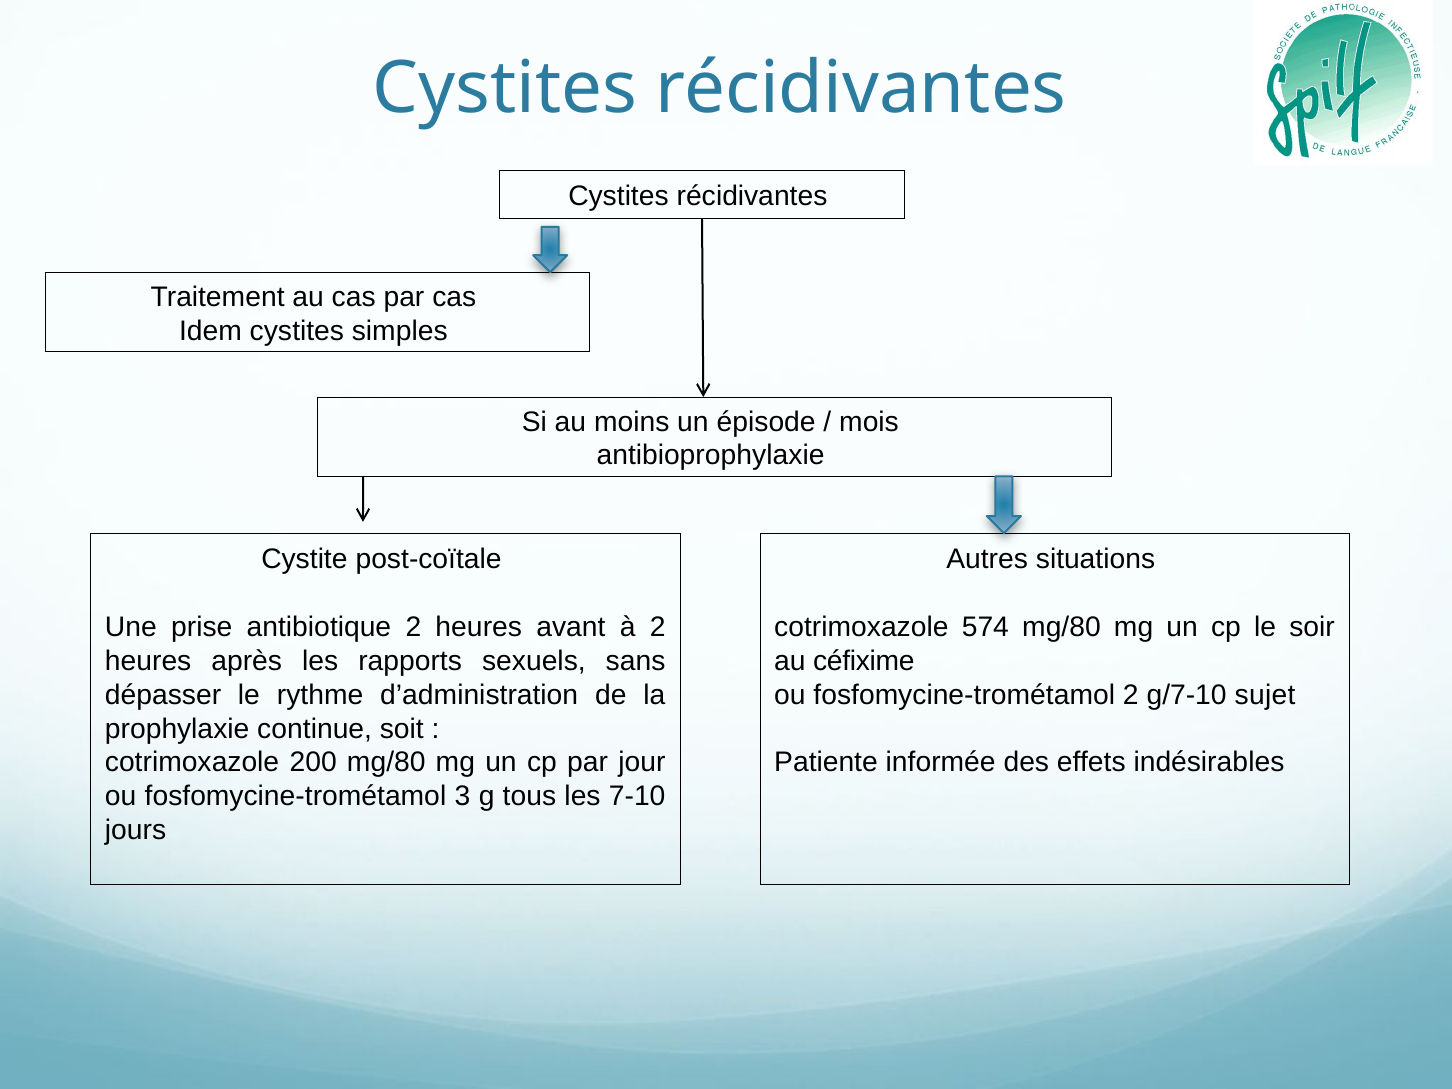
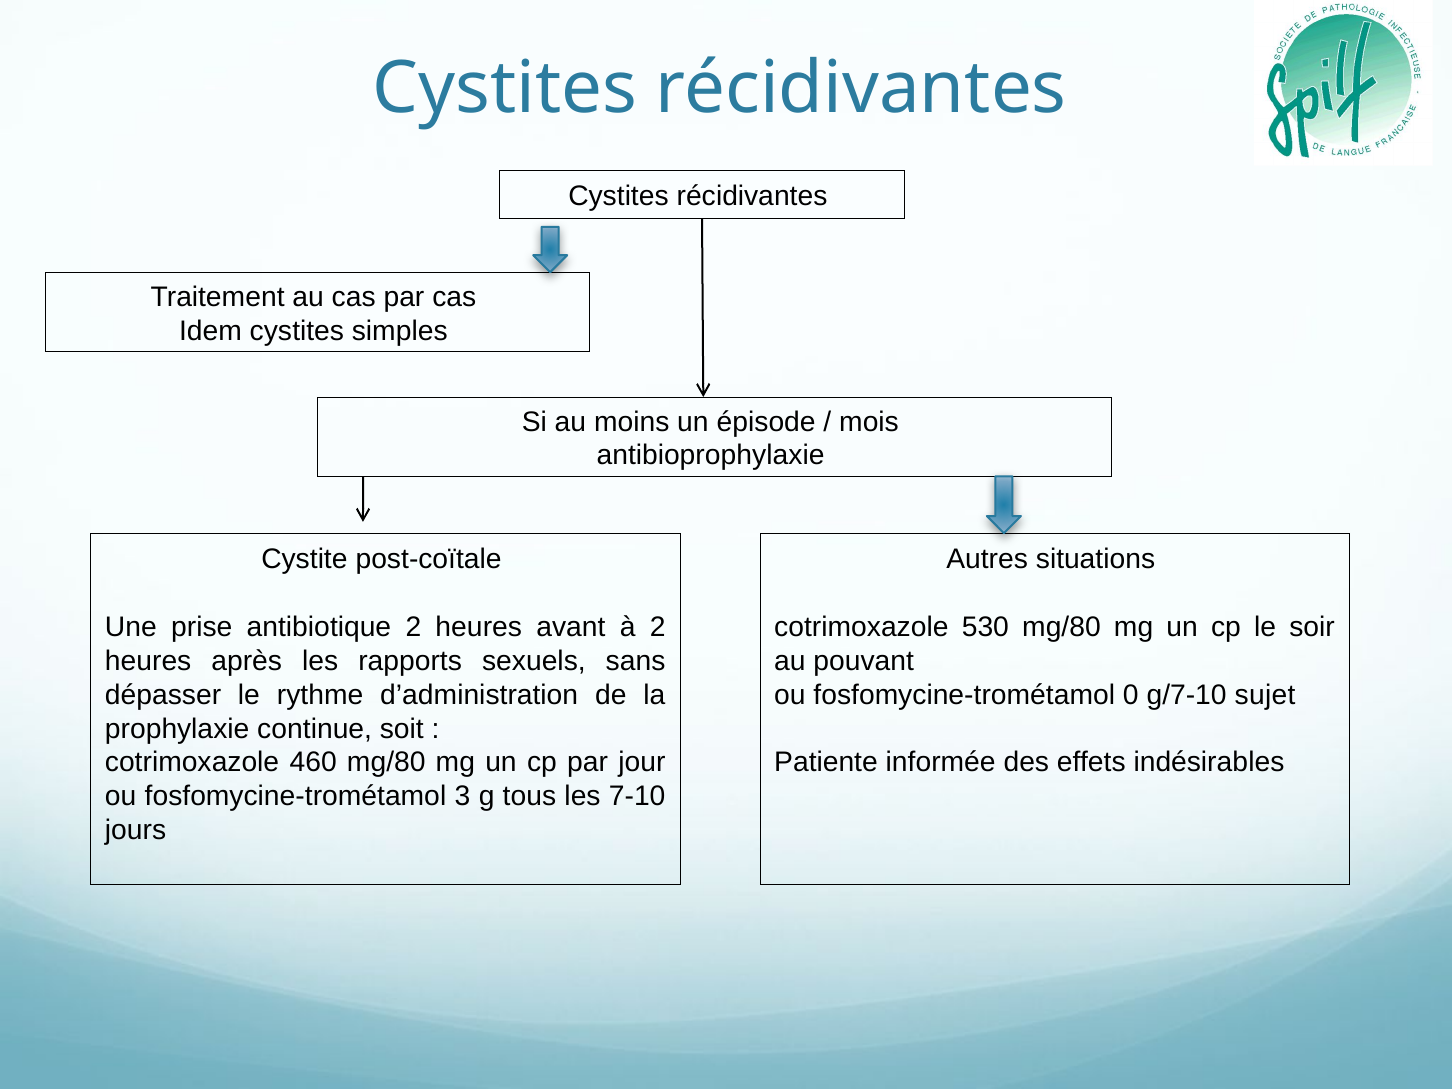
574: 574 -> 530
céfixime: céfixime -> pouvant
fosfomycine-trométamol 2: 2 -> 0
200: 200 -> 460
